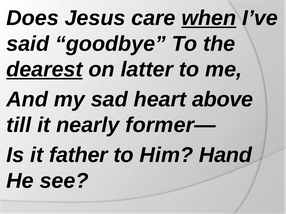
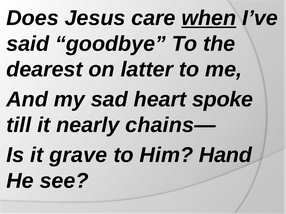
dearest underline: present -> none
above: above -> spoke
former—: former— -> chains—
father: father -> grave
